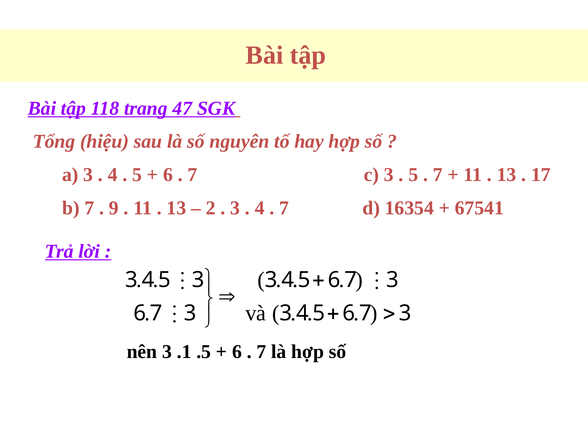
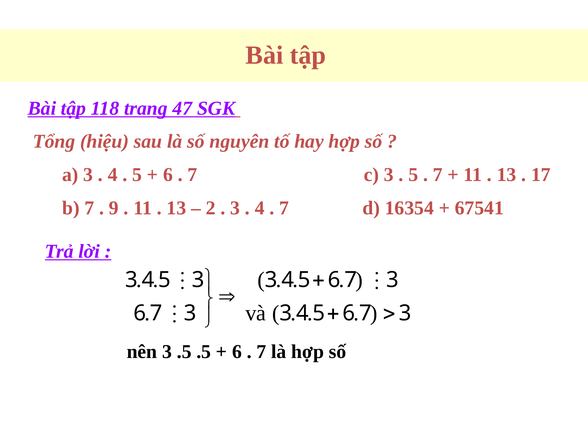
3 .1: .1 -> .5
